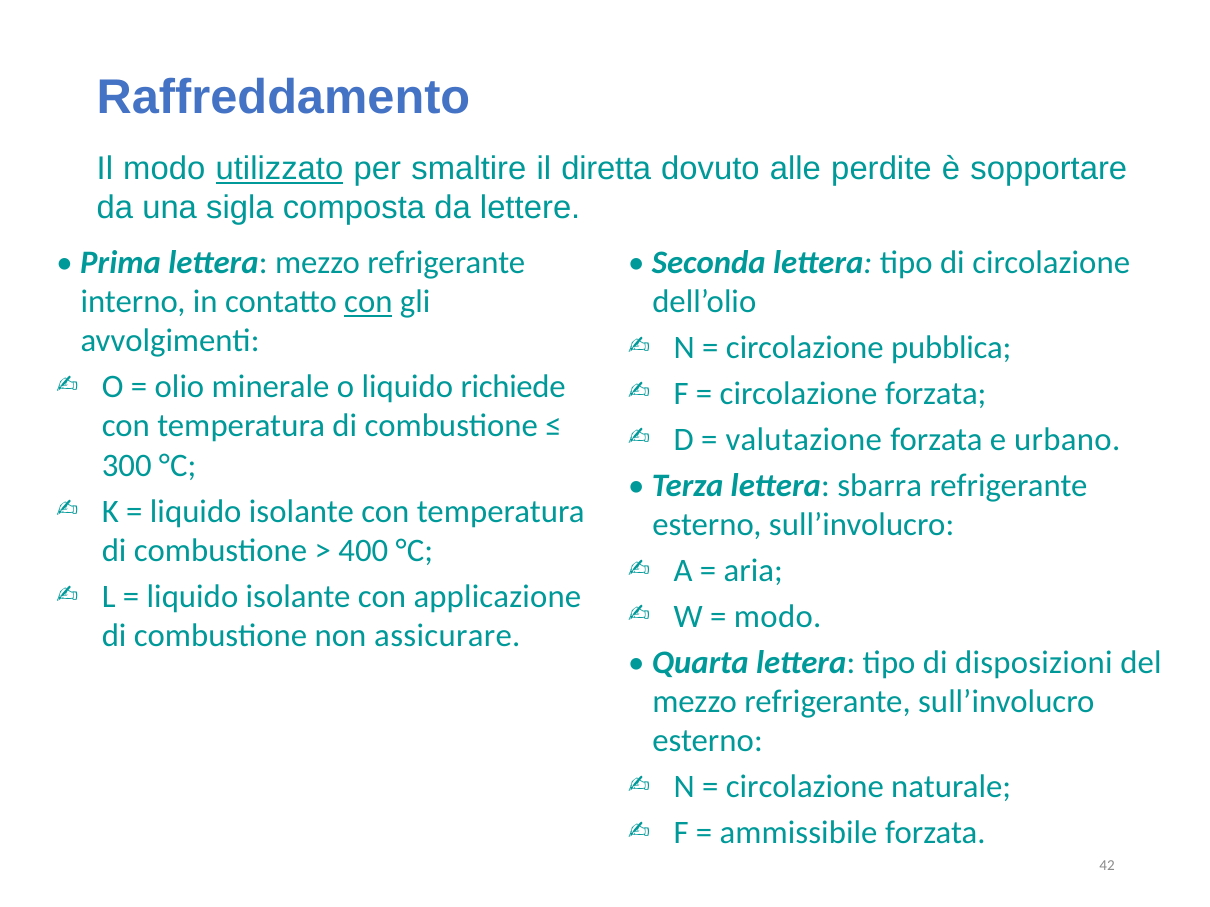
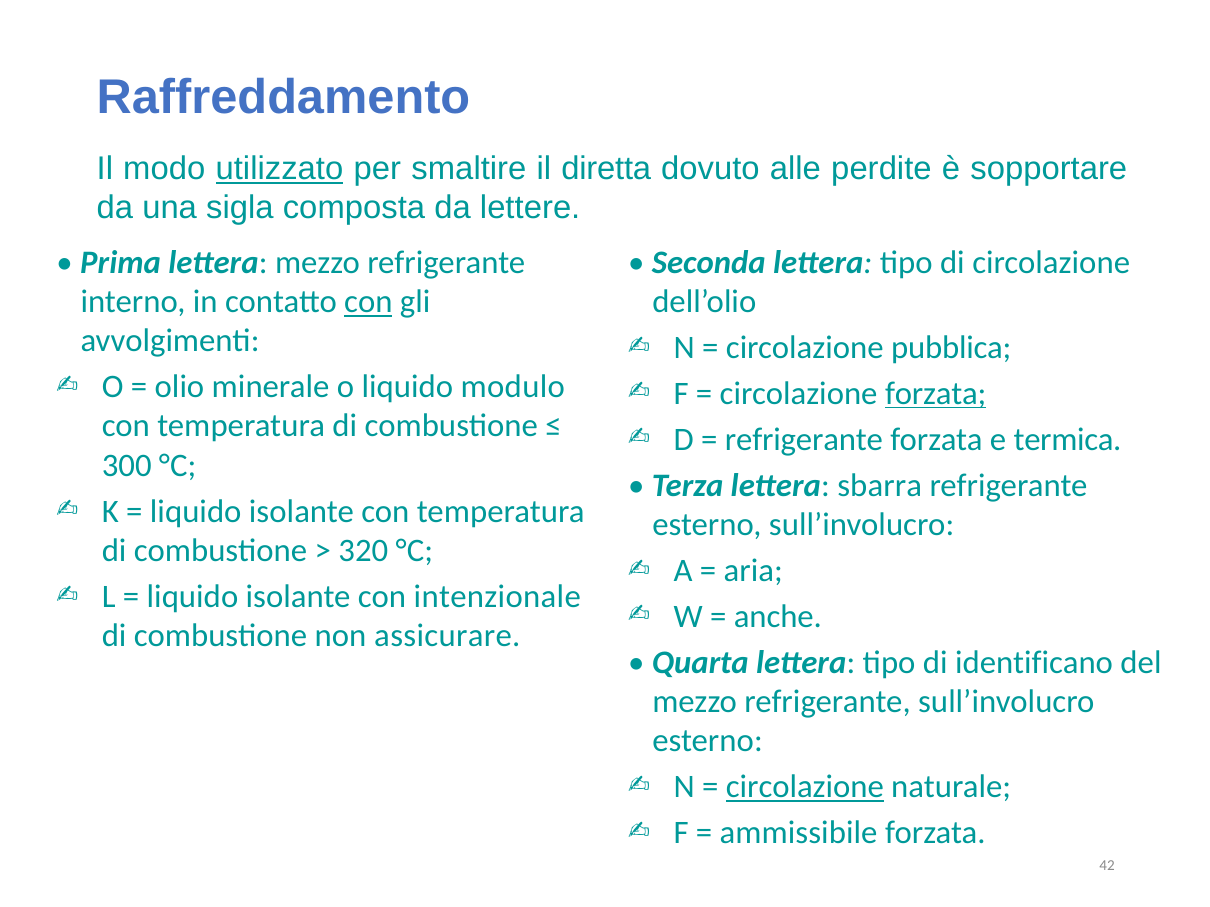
richiede: richiede -> modulo
forzata at (936, 394) underline: none -> present
valutazione at (804, 440): valutazione -> refrigerante
urbano: urbano -> termica
400: 400 -> 320
applicazione: applicazione -> intenzionale
modo at (778, 617): modo -> anche
disposizioni: disposizioni -> identificano
circolazione at (805, 787) underline: none -> present
